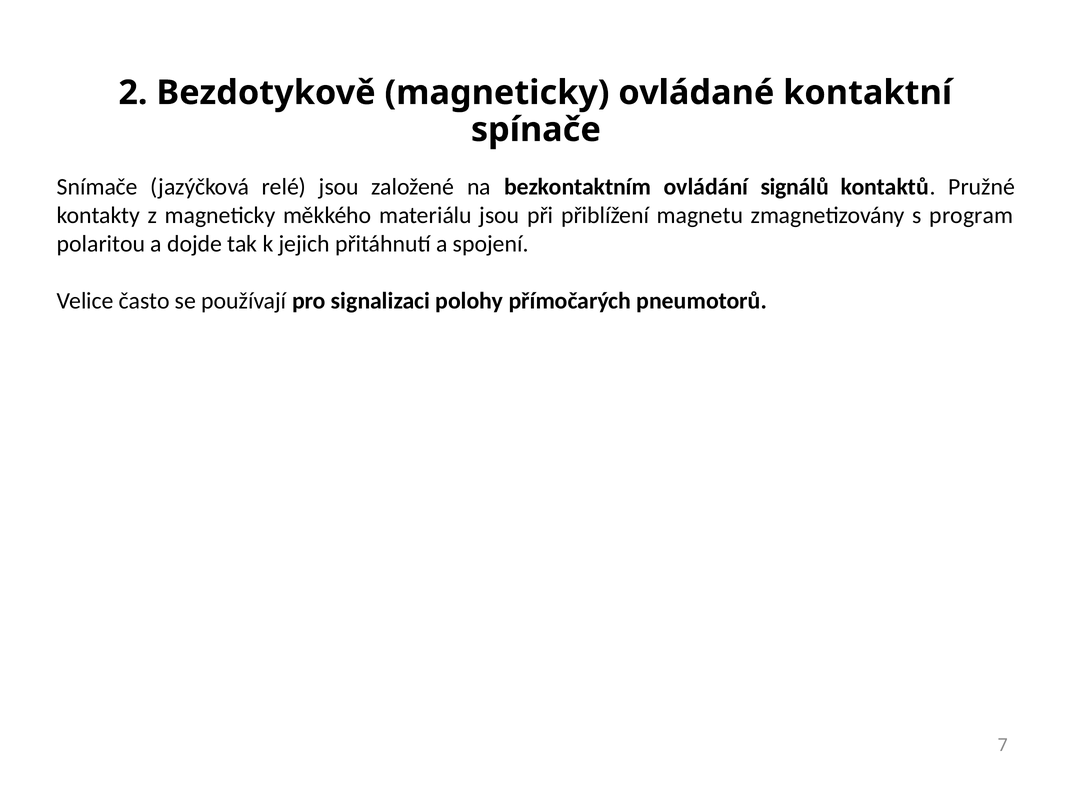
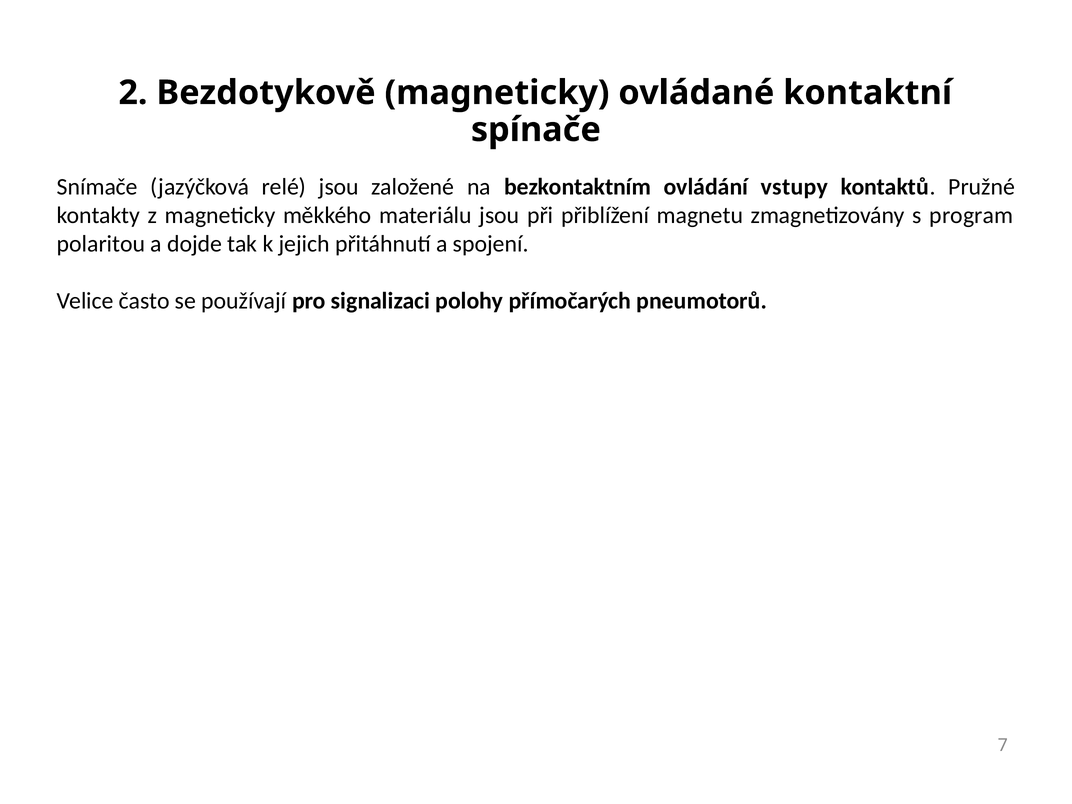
signálů: signálů -> vstupy
